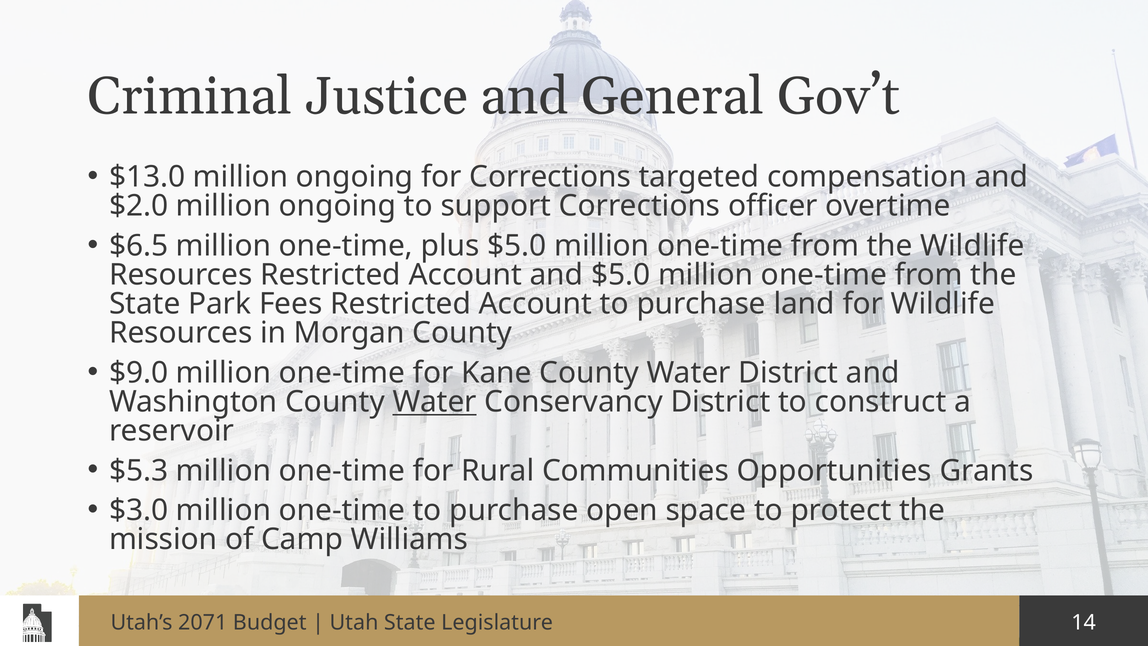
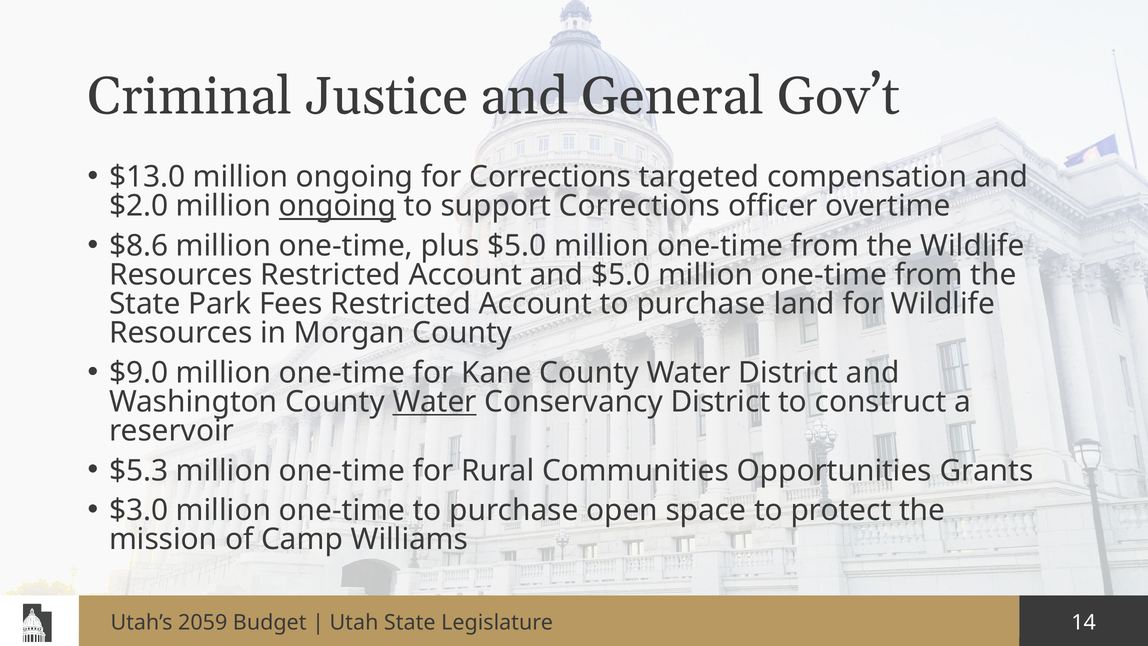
ongoing at (338, 206) underline: none -> present
$6.5: $6.5 -> $8.6
2071: 2071 -> 2059
